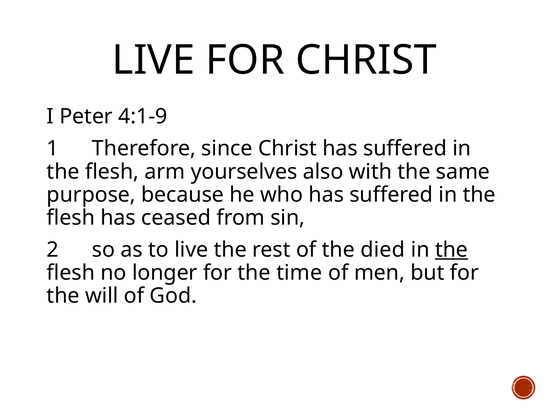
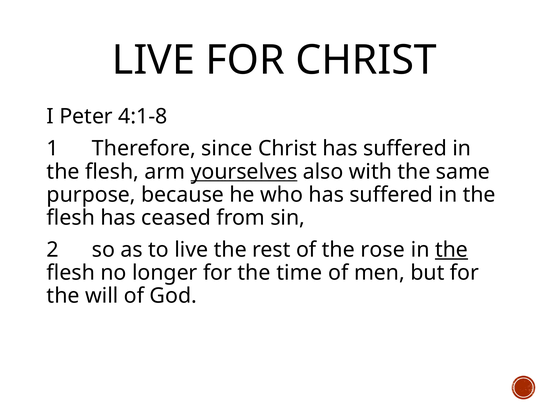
4:1-9: 4:1-9 -> 4:1-8
yourselves underline: none -> present
died: died -> rose
